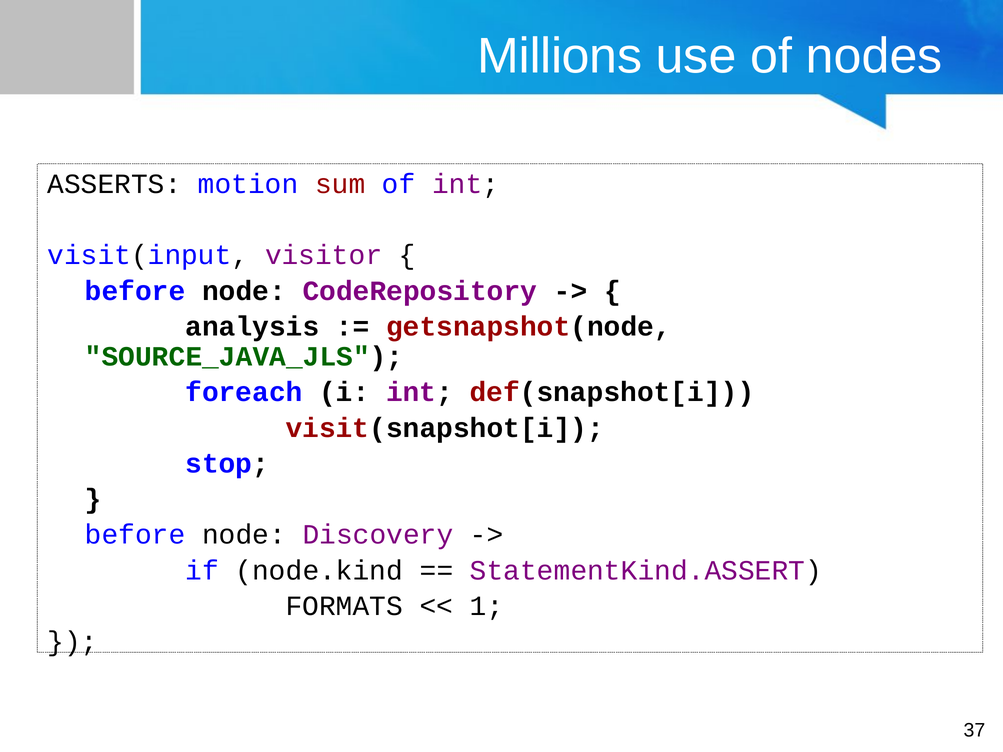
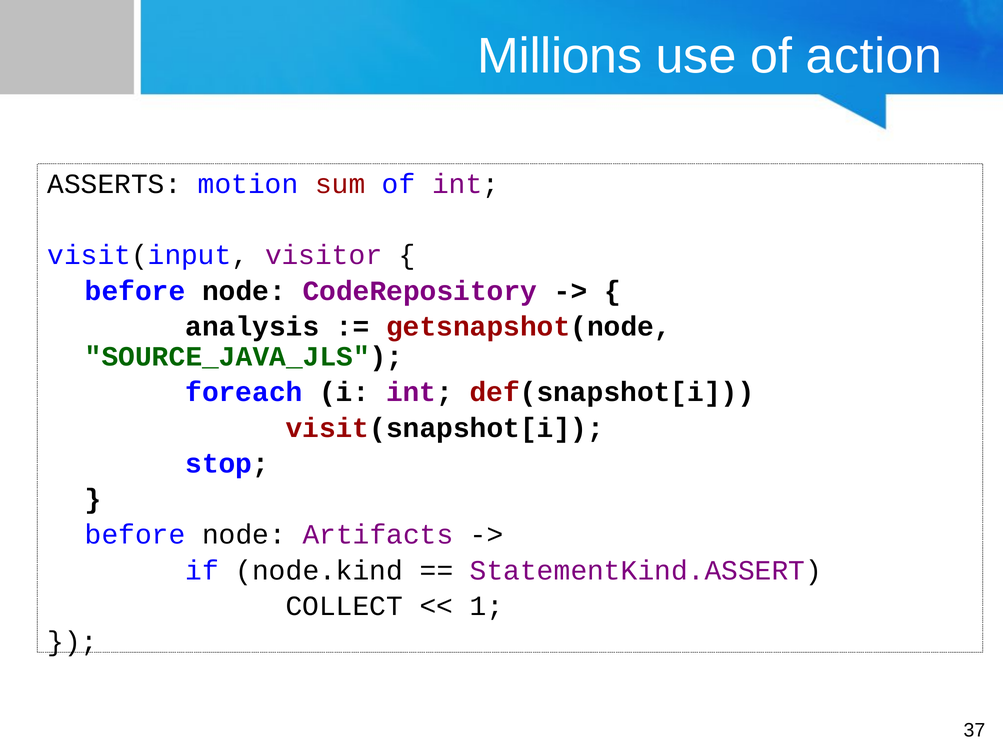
nodes: nodes -> action
Discovery: Discovery -> Artifacts
FORMATS: FORMATS -> COLLECT
